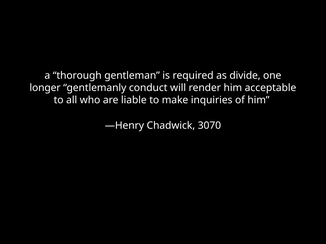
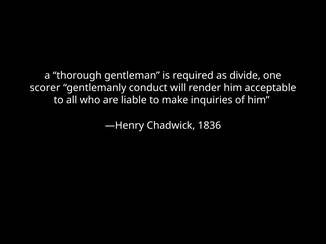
longer: longer -> scorer
3070: 3070 -> 1836
